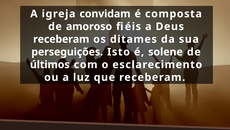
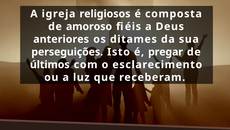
convidam: convidam -> religiosos
receberam at (61, 39): receberam -> anteriores
solene: solene -> pregar
